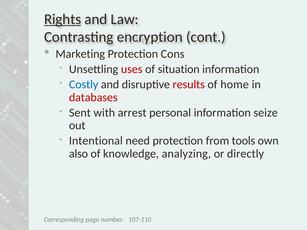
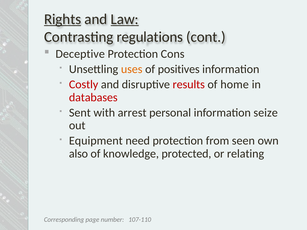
Law underline: none -> present
encryption: encryption -> regulations
Marketing: Marketing -> Deceptive
uses colour: red -> orange
situation: situation -> positives
Costly colour: blue -> red
Intentional: Intentional -> Equipment
tools: tools -> seen
analyzing: analyzing -> protected
directly: directly -> relating
